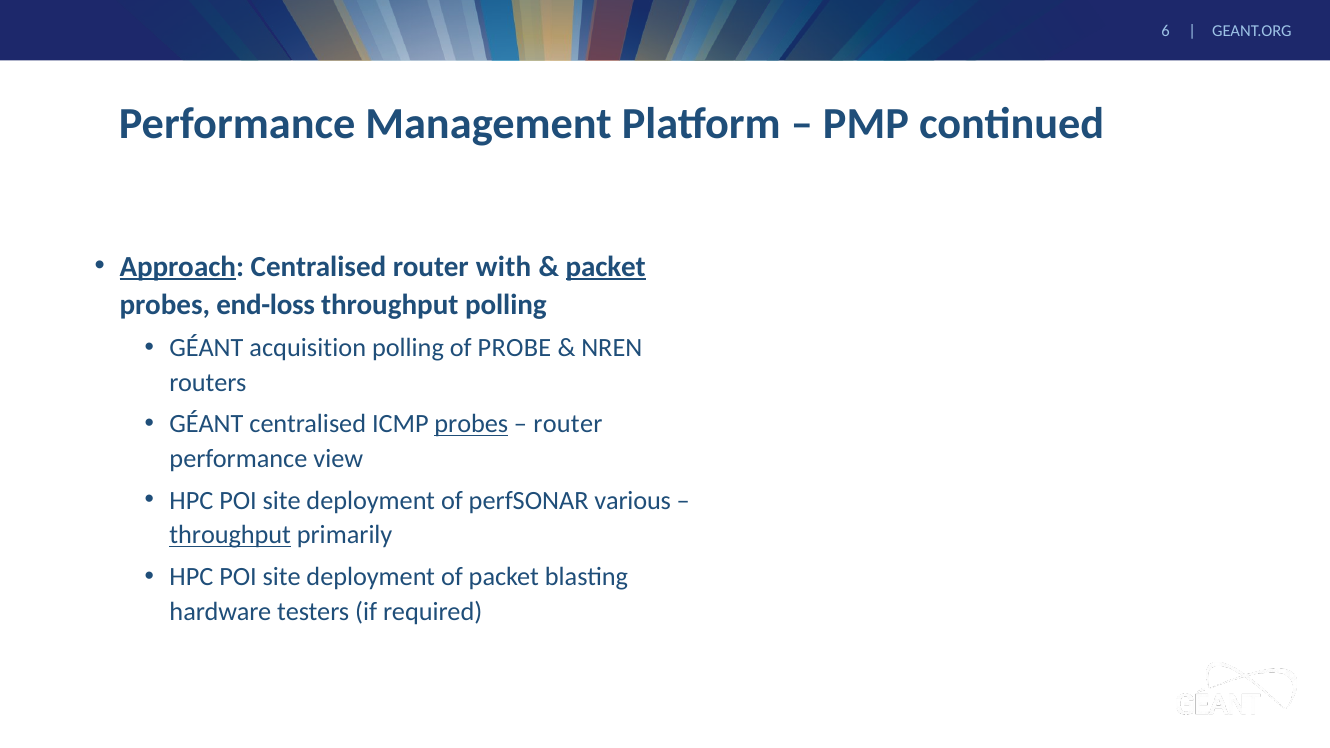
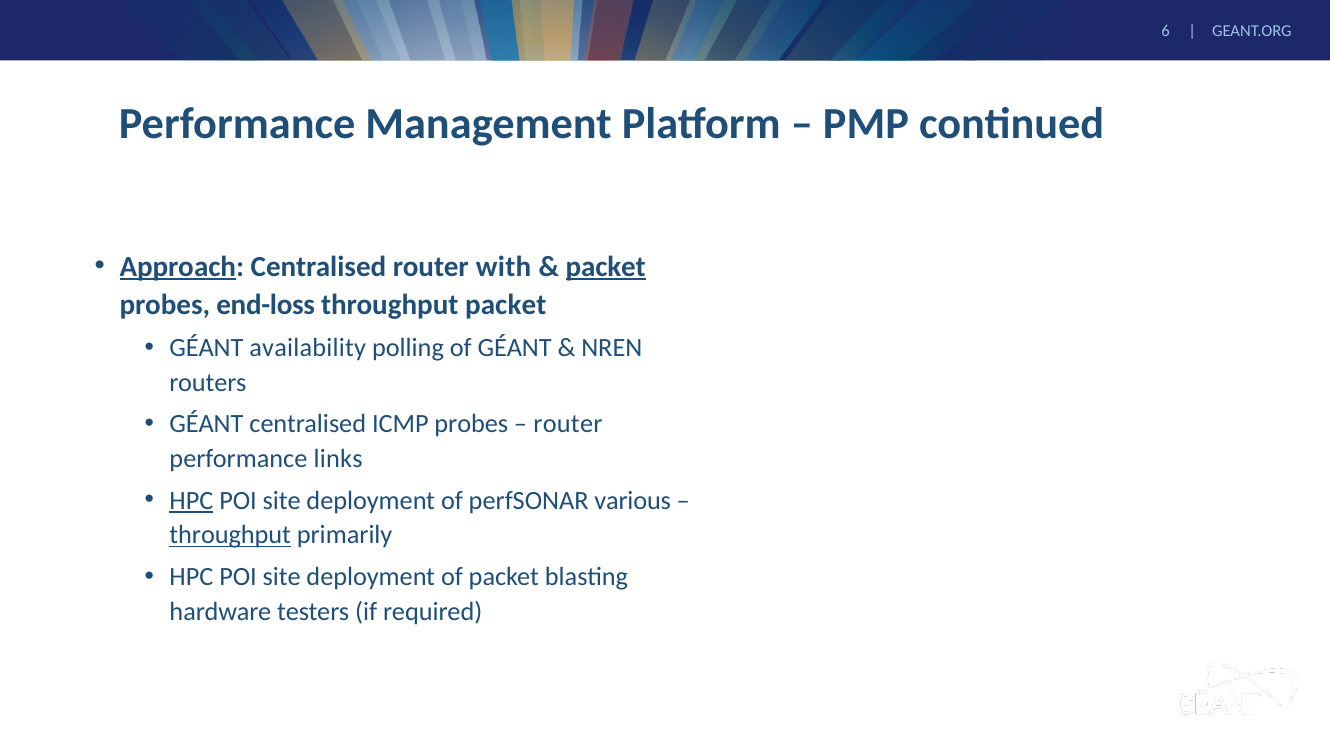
throughput polling: polling -> packet
acquisition: acquisition -> availability
of PROBE: PROBE -> GÉANT
probes at (471, 424) underline: present -> none
view: view -> links
HPC at (191, 501) underline: none -> present
